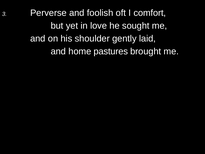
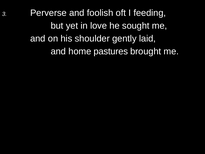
comfort: comfort -> feeding
